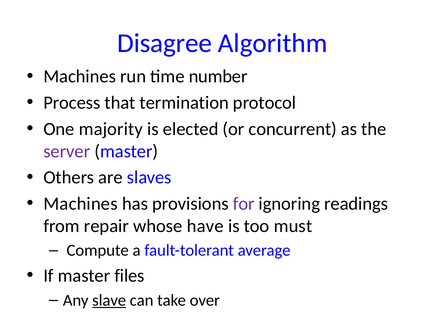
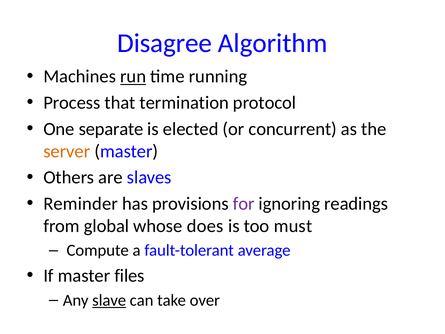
run underline: none -> present
number: number -> running
majority: majority -> separate
server colour: purple -> orange
Machines at (81, 204): Machines -> Reminder
repair: repair -> global
have: have -> does
